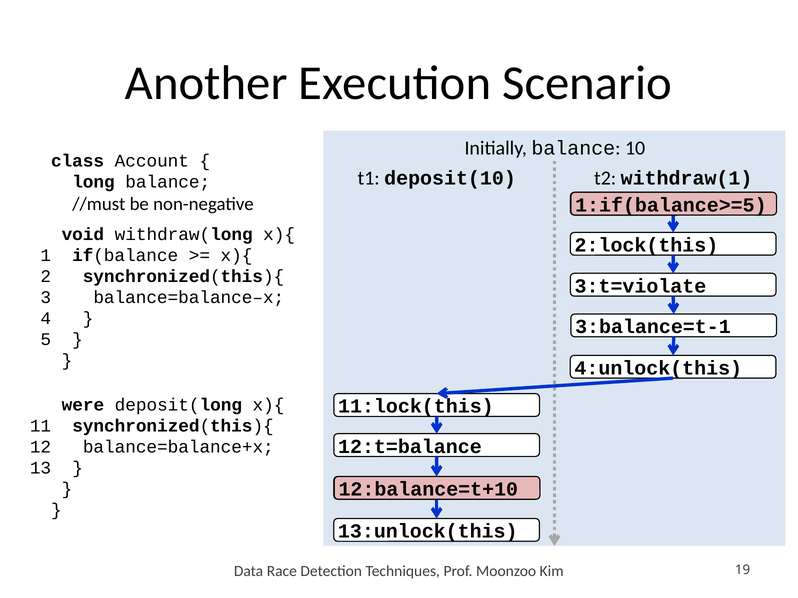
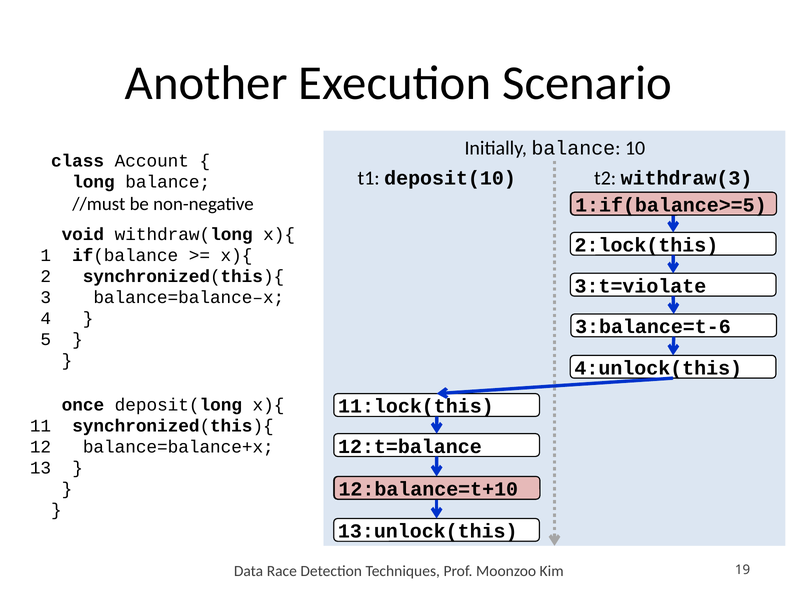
withdraw(1: withdraw(1 -> withdraw(3
3:balance=t-1: 3:balance=t-1 -> 3:balance=t-6
were: were -> once
